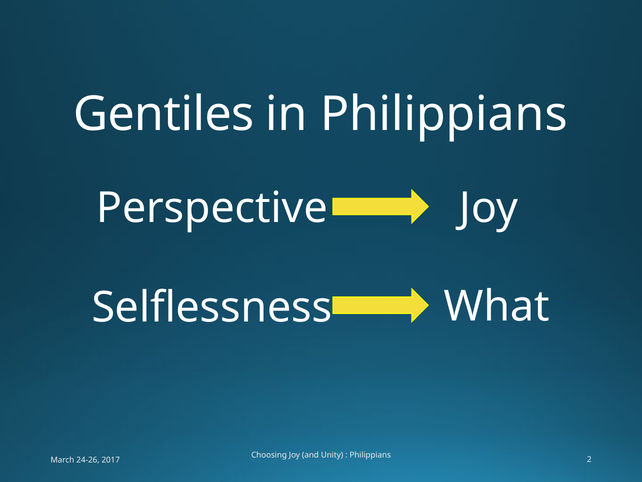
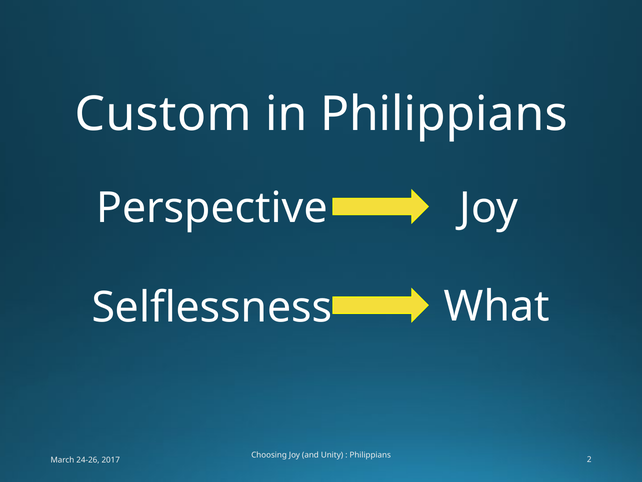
Gentiles: Gentiles -> Custom
